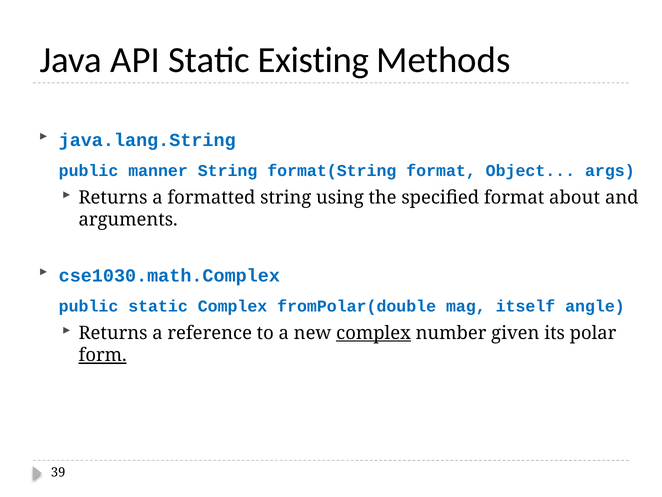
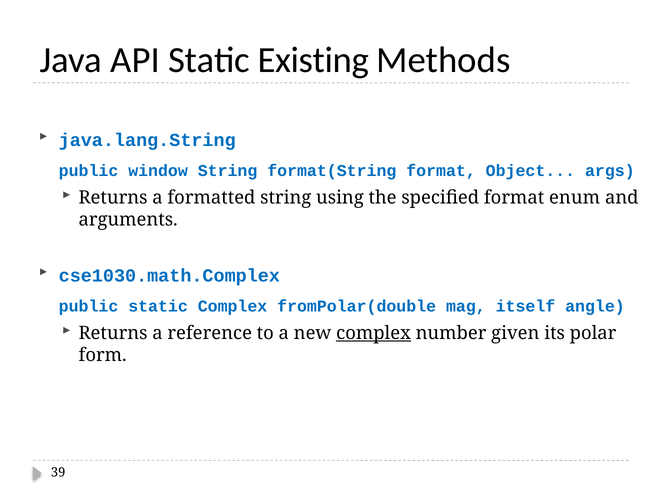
manner: manner -> window
about: about -> enum
form underline: present -> none
